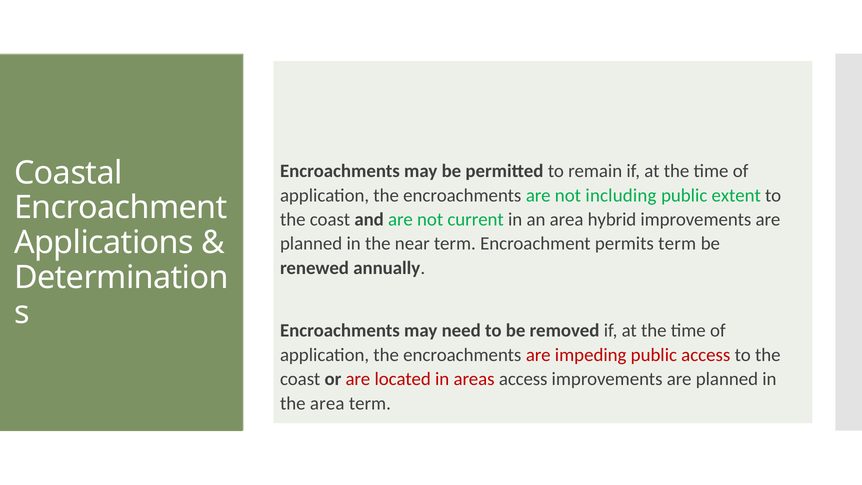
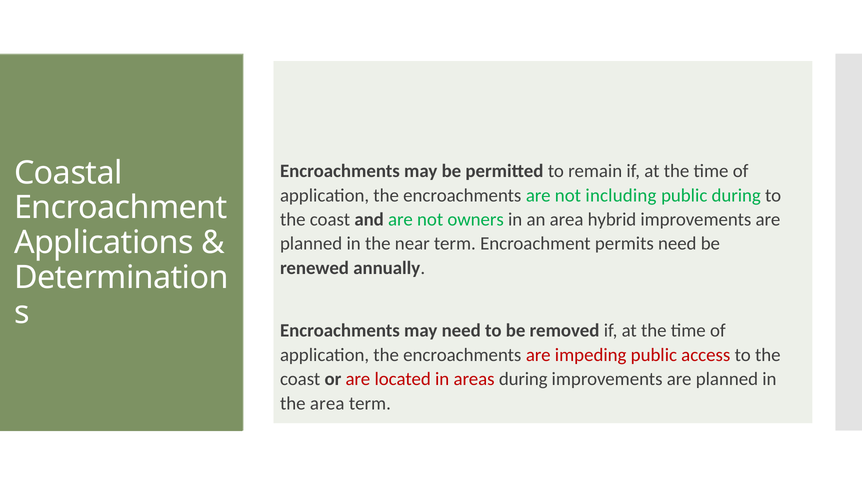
public extent: extent -> during
current: current -> owners
permits term: term -> need
areas access: access -> during
